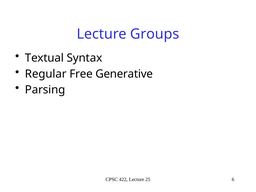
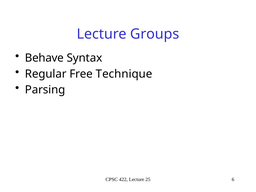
Textual: Textual -> Behave
Generative: Generative -> Technique
